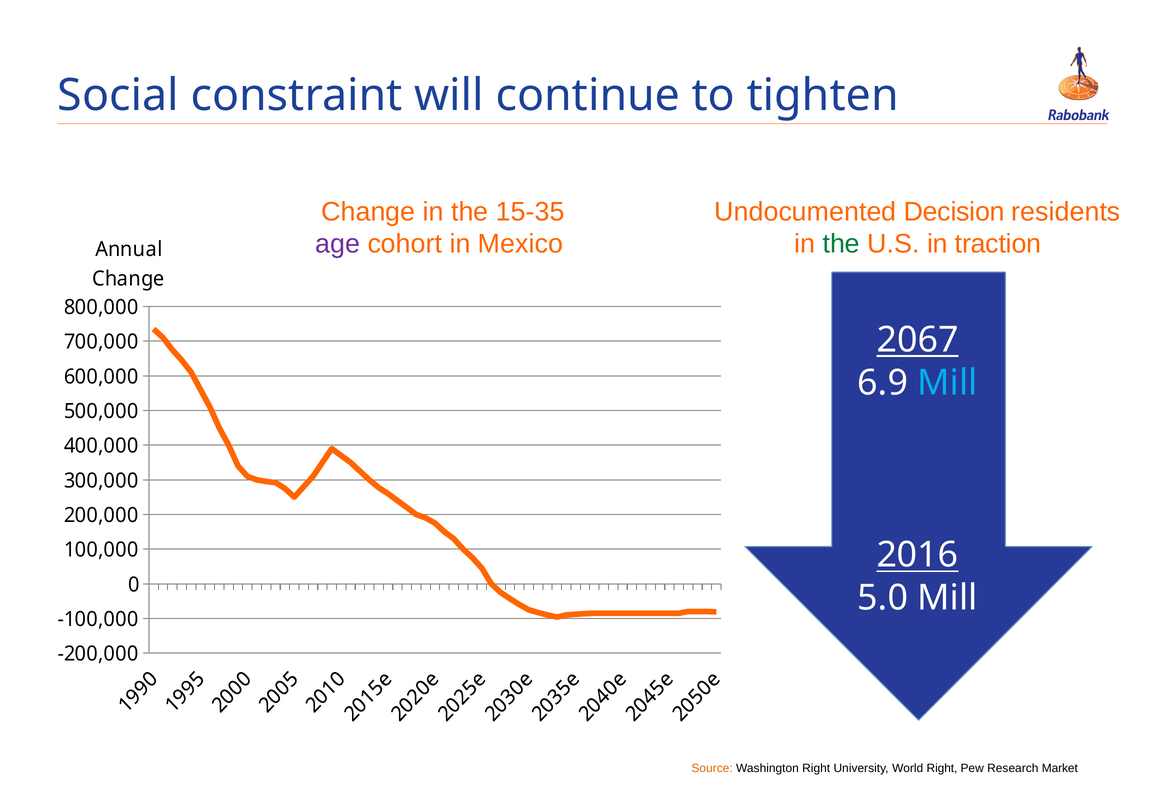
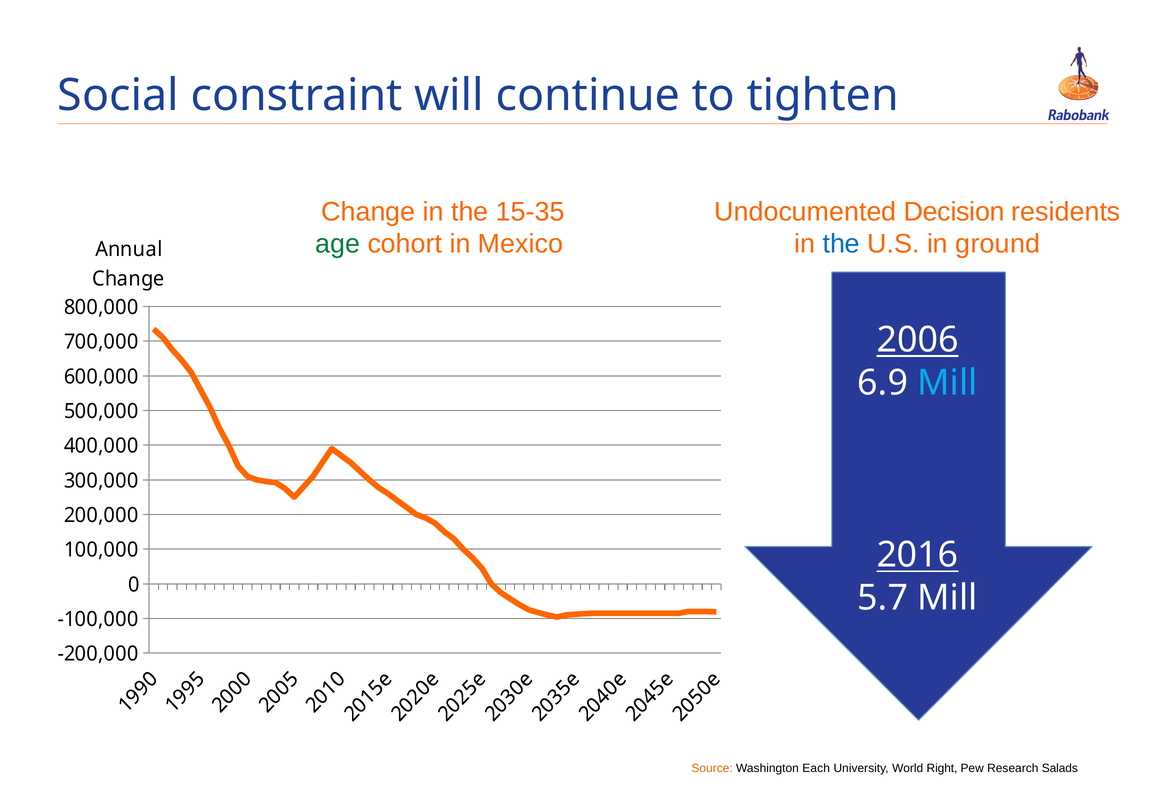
age colour: purple -> green
the at (841, 244) colour: green -> blue
traction: traction -> ground
2067: 2067 -> 2006
5.0: 5.0 -> 5.7
Washington Right: Right -> Each
Market: Market -> Salads
